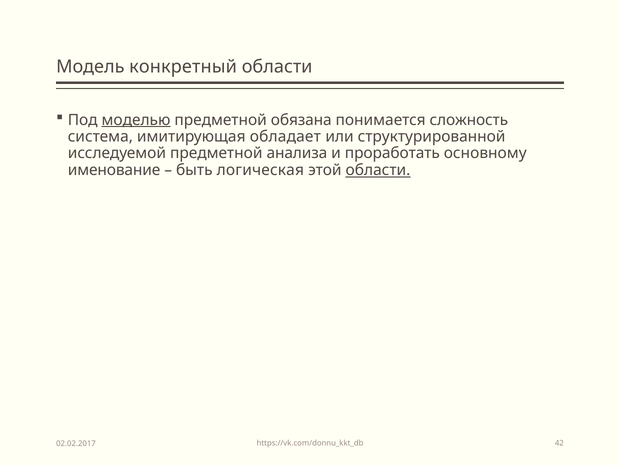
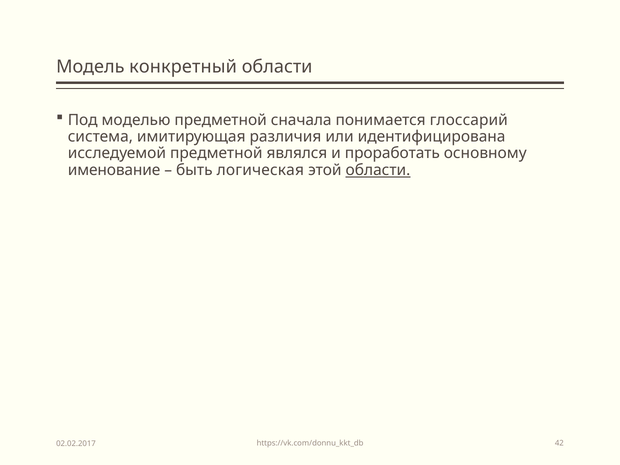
моделью underline: present -> none
обязана: обязана -> сначала
сложность: сложность -> глоссарий
обладает: обладает -> различия
структурированной: структурированной -> идентифицирована
анализа: анализа -> являлся
